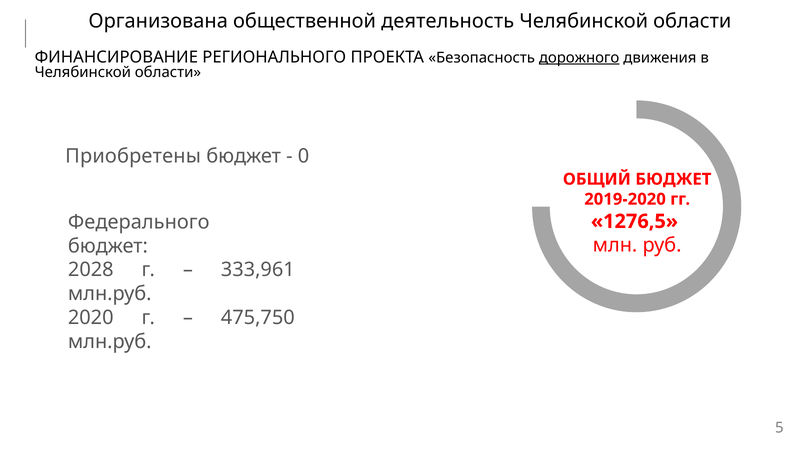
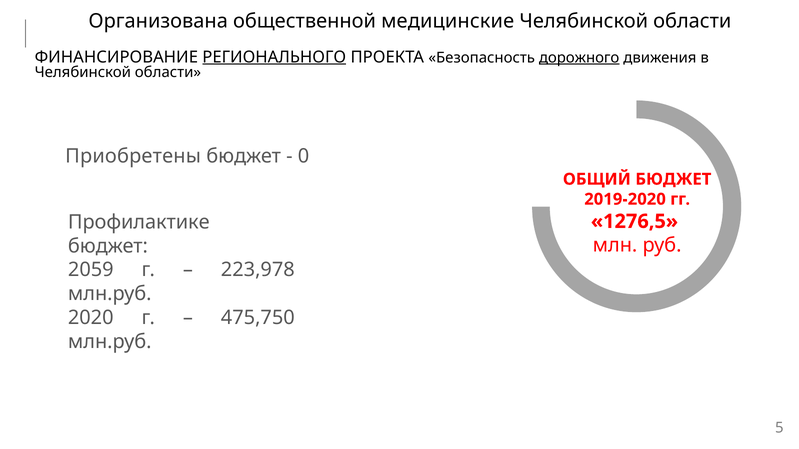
деятельность: деятельность -> медицинские
РЕГИОНАЛЬНОГО underline: none -> present
Федерального: Федерального -> Профилактике
2028: 2028 -> 2059
333,961: 333,961 -> 223,978
